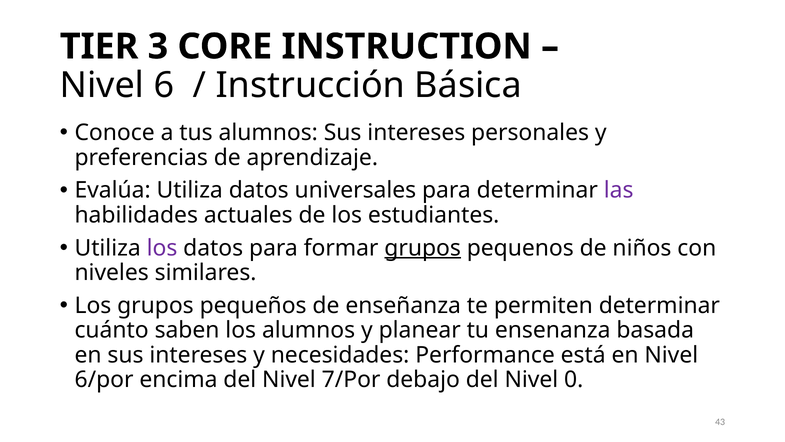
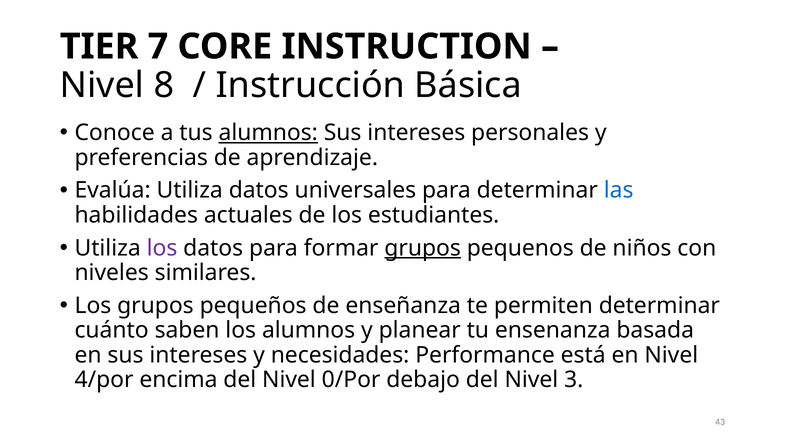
3: 3 -> 7
6: 6 -> 8
alumnos at (268, 133) underline: none -> present
las colour: purple -> blue
6/por: 6/por -> 4/por
7/Por: 7/Por -> 0/Por
0: 0 -> 3
